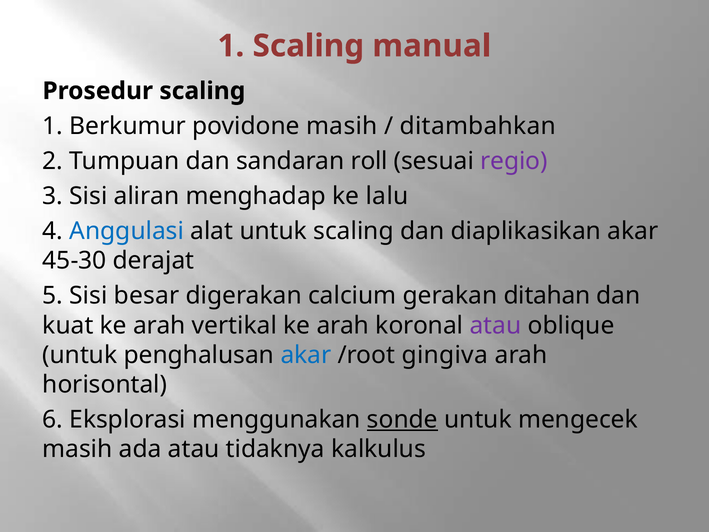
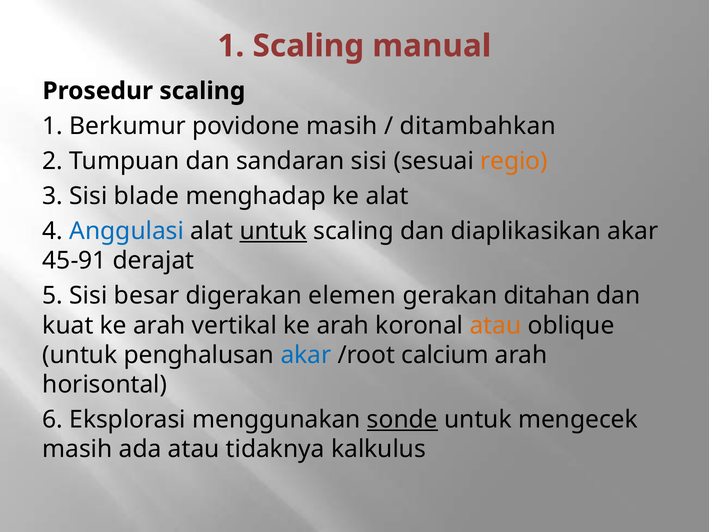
sandaran roll: roll -> sisi
regio colour: purple -> orange
aliran: aliran -> blade
ke lalu: lalu -> alat
untuk at (273, 231) underline: none -> present
45-30: 45-30 -> 45-91
calcium: calcium -> elemen
atau at (495, 325) colour: purple -> orange
gingiva: gingiva -> calcium
